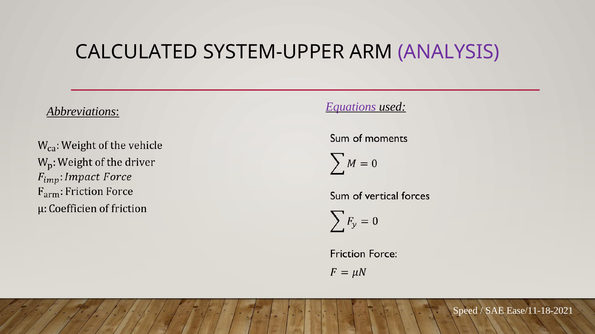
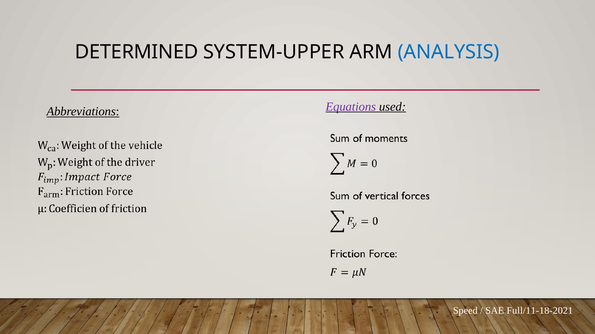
CALCULATED: CALCULATED -> DETERMINED
ANALYSIS colour: purple -> blue
Ease/11-18-2021: Ease/11-18-2021 -> Full/11-18-2021
